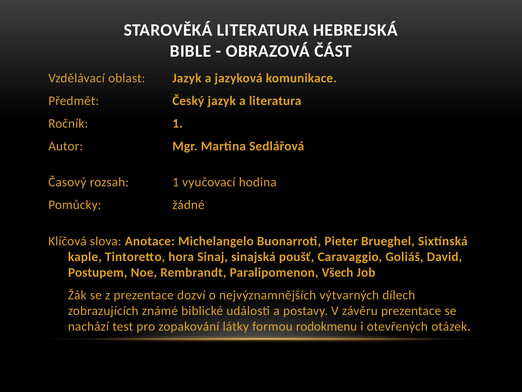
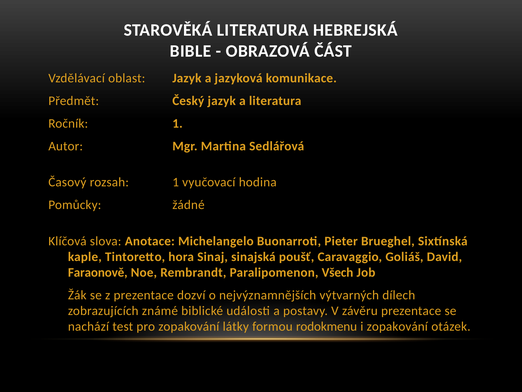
Postupem: Postupem -> Faraonově
i otevřených: otevřených -> zopakování
